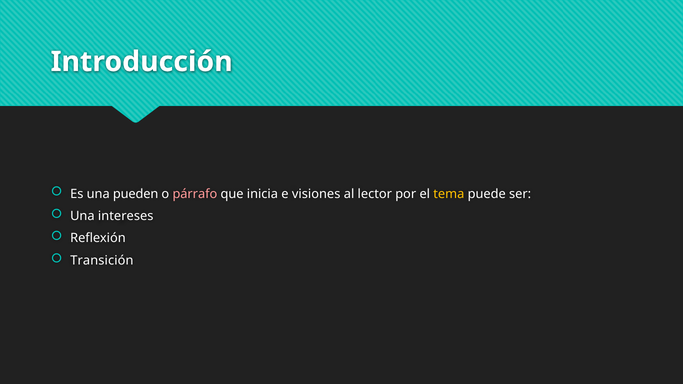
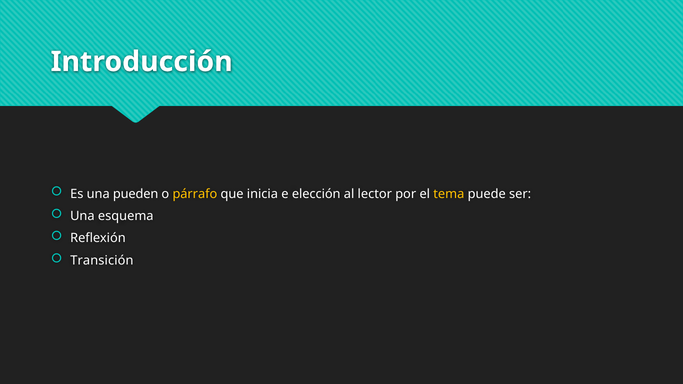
párrafo colour: pink -> yellow
visiones: visiones -> elección
intereses: intereses -> esquema
